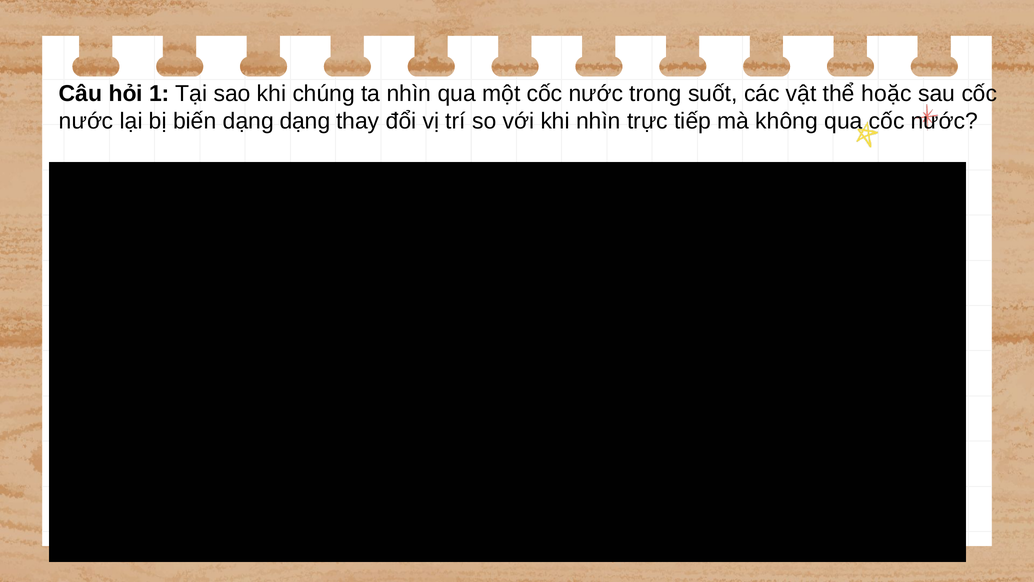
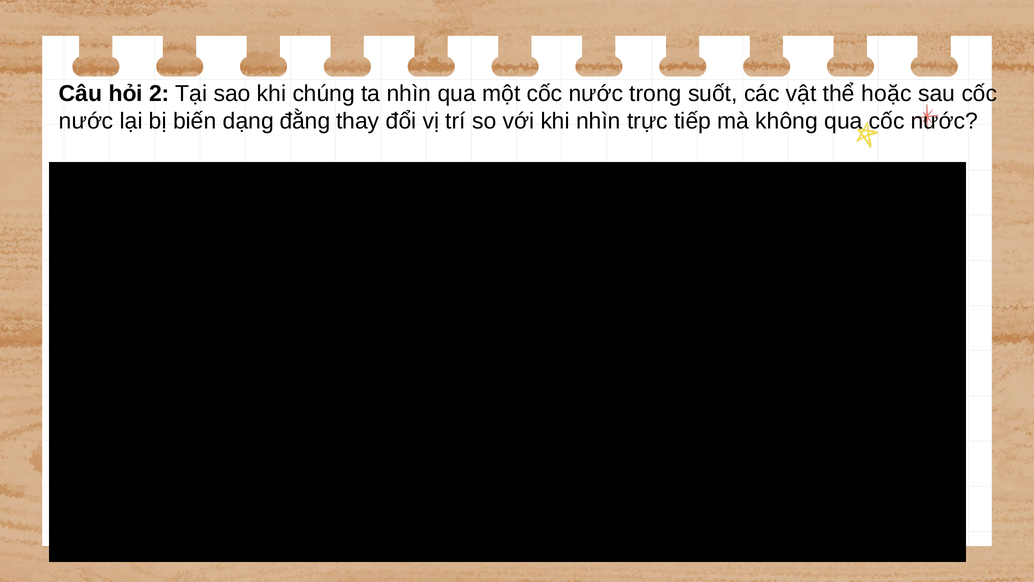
1: 1 -> 2
dạng dạng: dạng -> đằng
